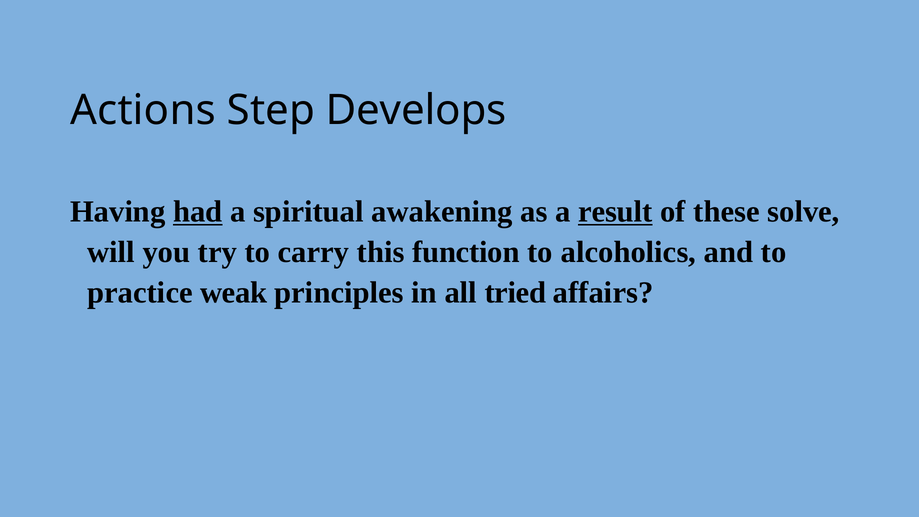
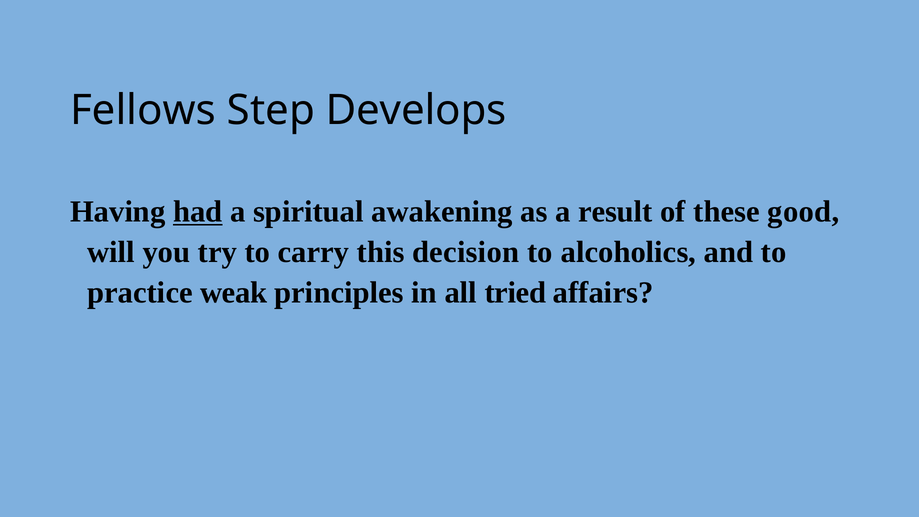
Actions: Actions -> Fellows
result underline: present -> none
solve: solve -> good
function: function -> decision
